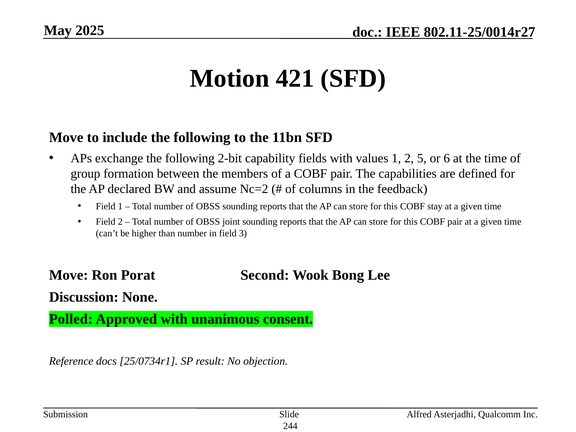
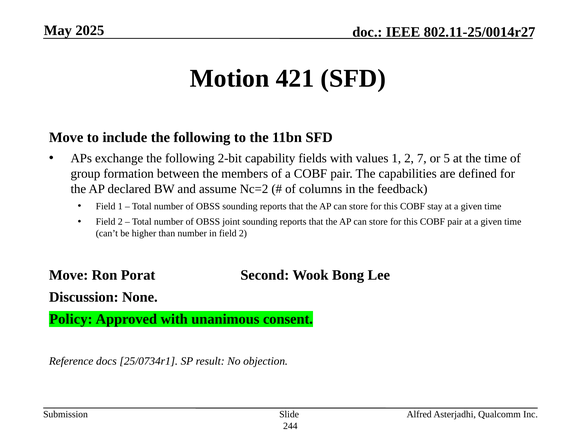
5: 5 -> 7
6: 6 -> 5
in field 3: 3 -> 2
Polled: Polled -> Policy
